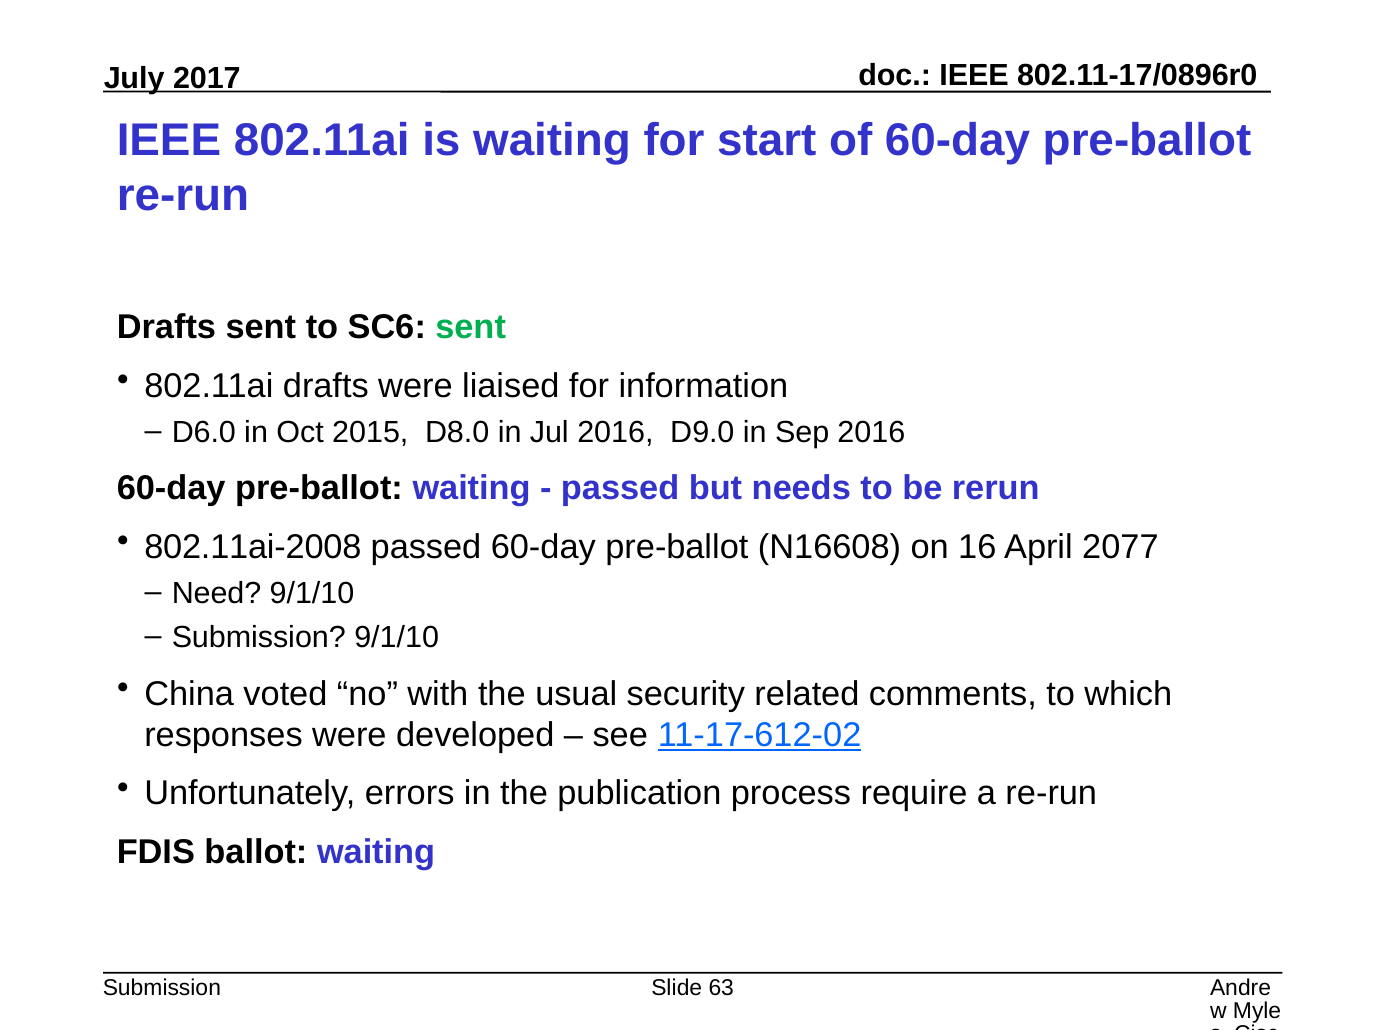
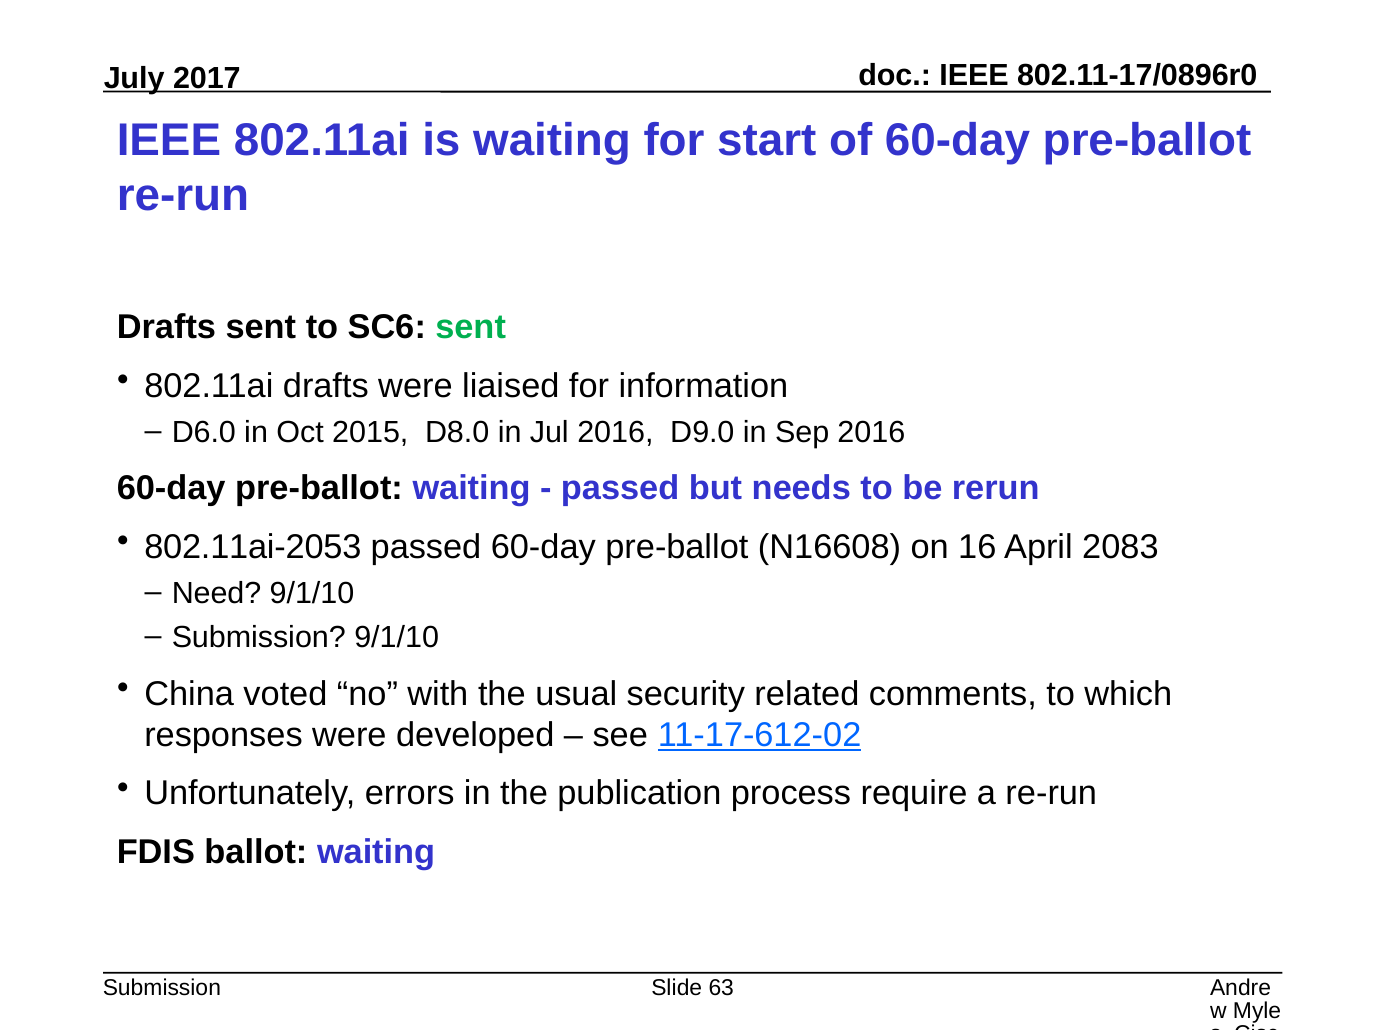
802.11ai-2008: 802.11ai-2008 -> 802.11ai-2053
2077: 2077 -> 2083
